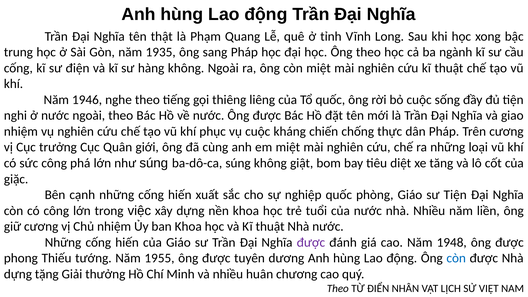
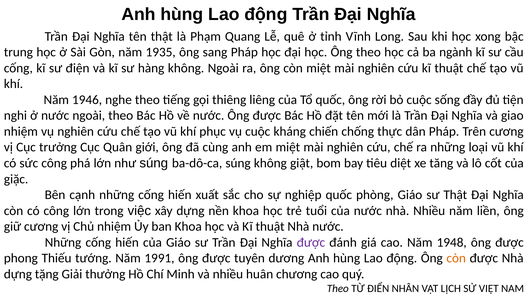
sư Tiện: Tiện -> Thật
1955: 1955 -> 1991
còn at (456, 258) colour: blue -> orange
